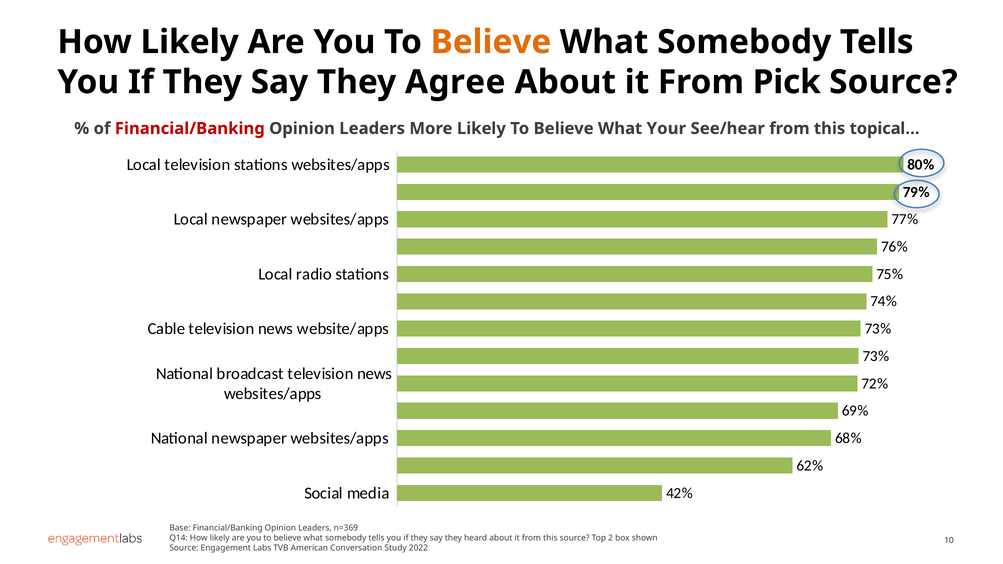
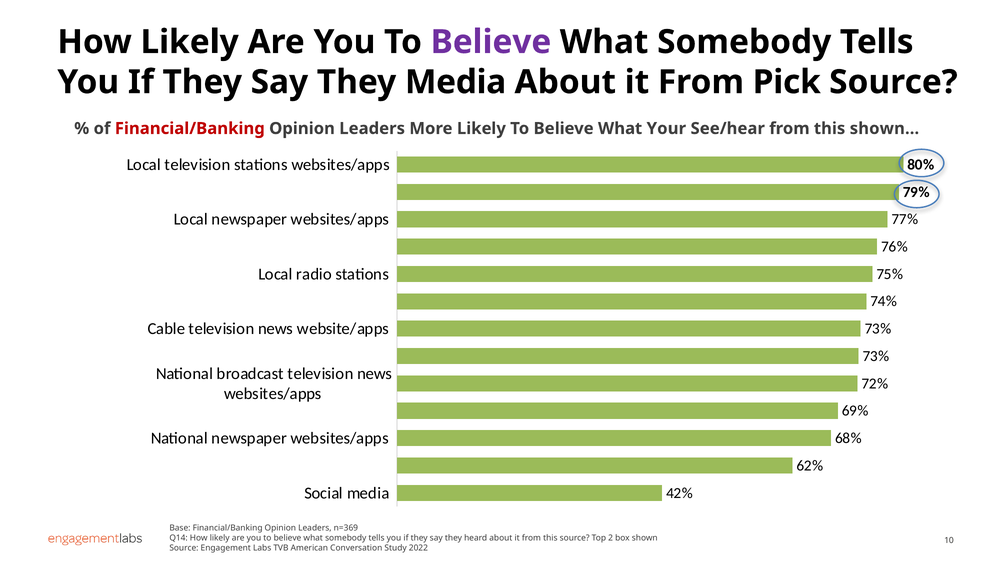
Believe at (491, 42) colour: orange -> purple
They Agree: Agree -> Media
topical…: topical… -> shown…
